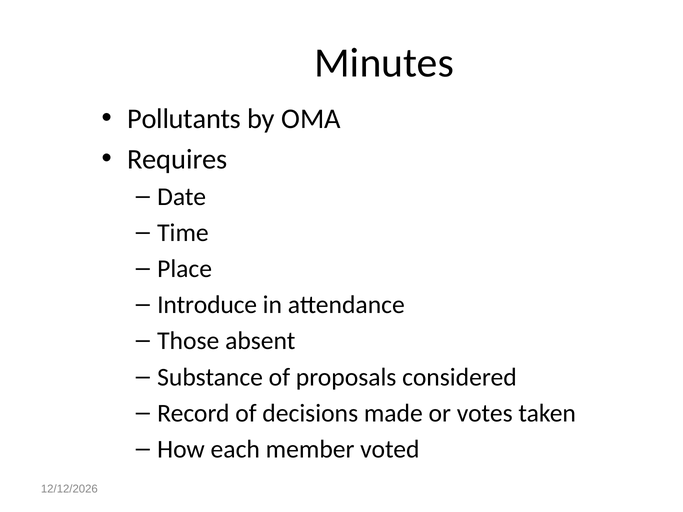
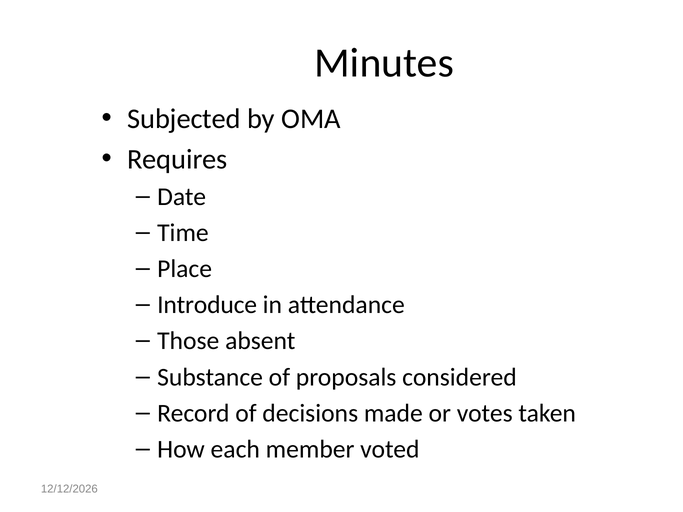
Pollutants: Pollutants -> Subjected
